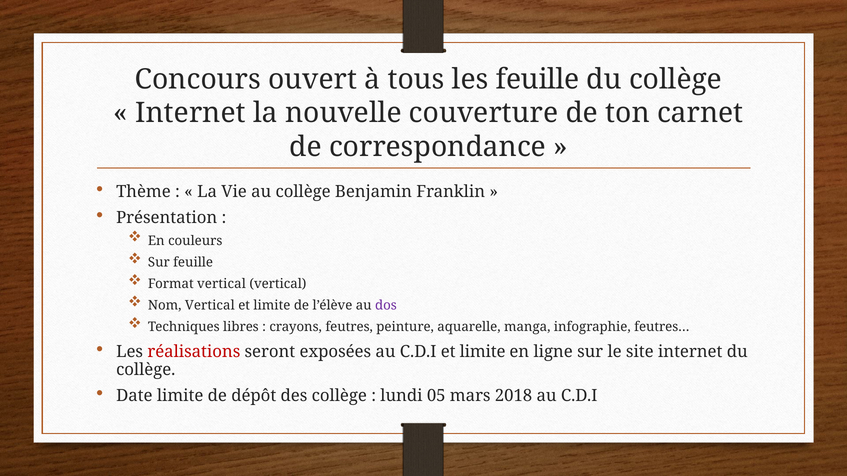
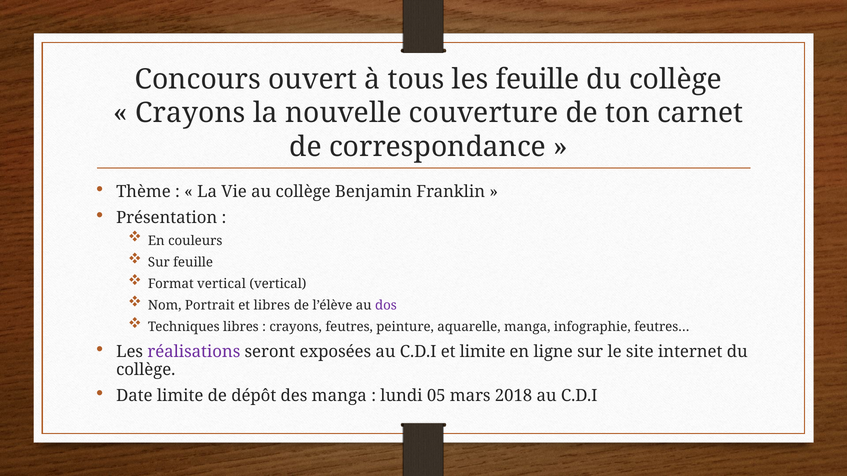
Internet at (191, 113): Internet -> Crayons
Nom Vertical: Vertical -> Portrait
limite at (272, 306): limite -> libres
réalisations colour: red -> purple
des collège: collège -> manga
